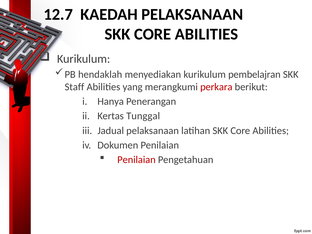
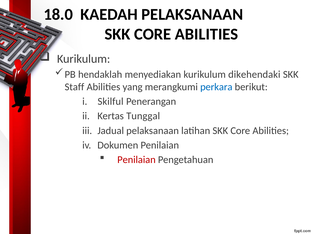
12.7: 12.7 -> 18.0
pembelajran: pembelajran -> dikehendaki
perkara colour: red -> blue
Hanya: Hanya -> Skilful
